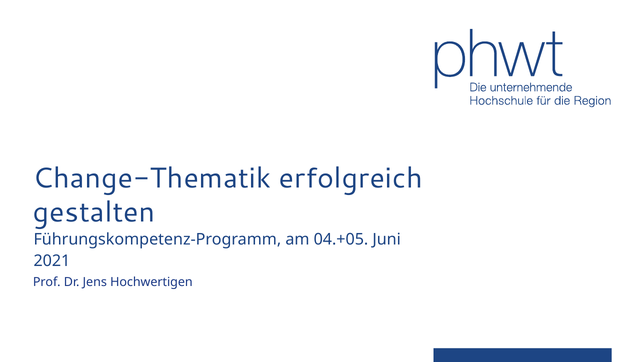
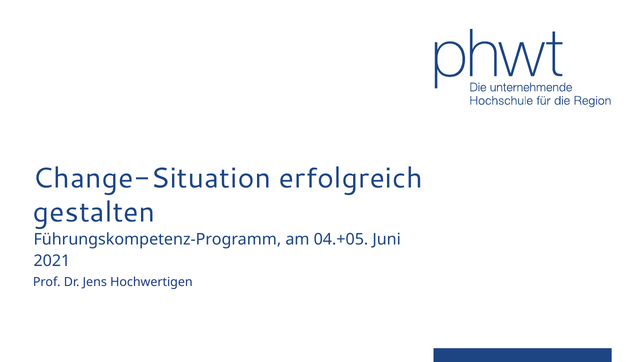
Change-Thematik: Change-Thematik -> Change-Situation
